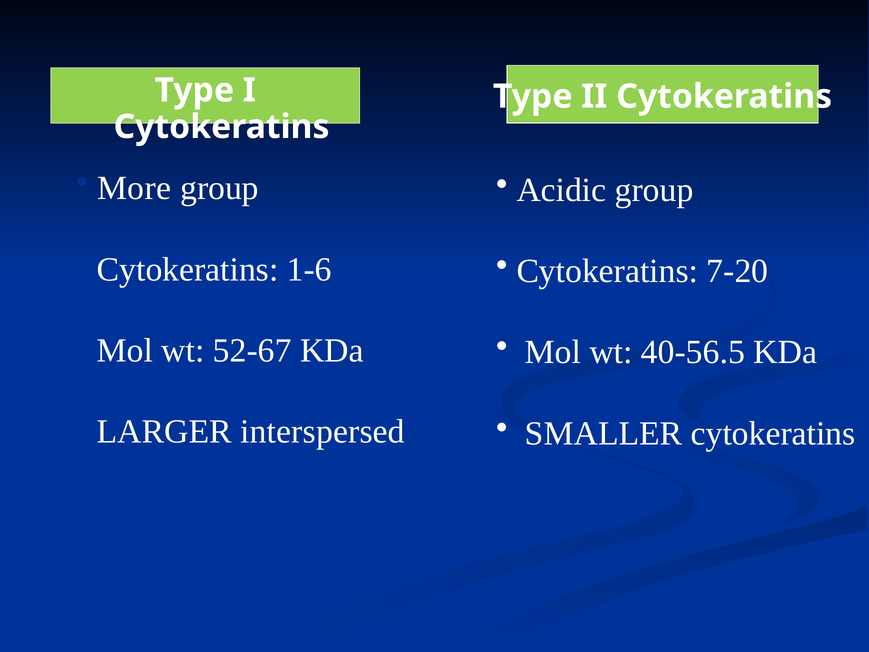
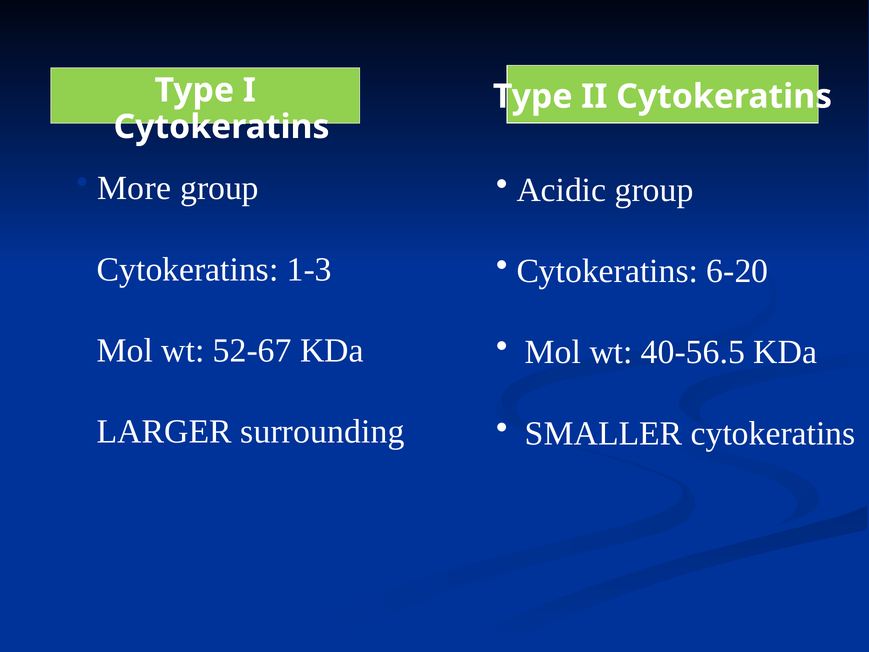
1-6: 1-6 -> 1-3
7-20: 7-20 -> 6-20
interspersed: interspersed -> surrounding
